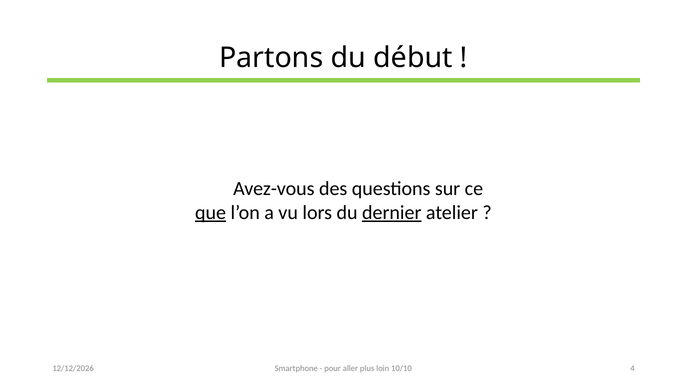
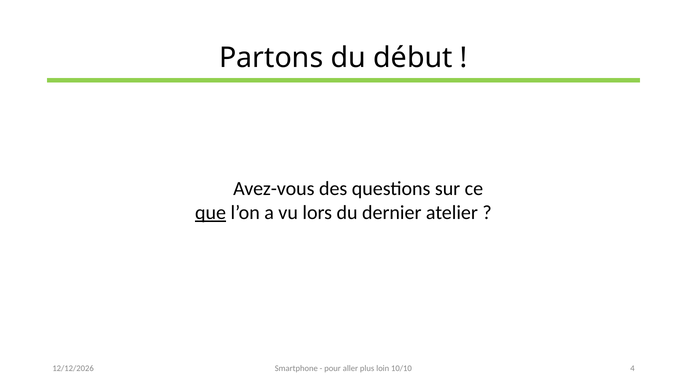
dernier underline: present -> none
